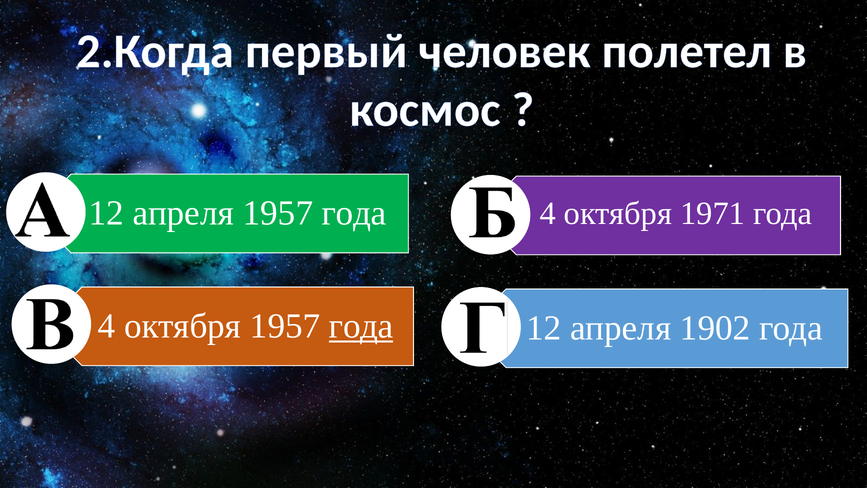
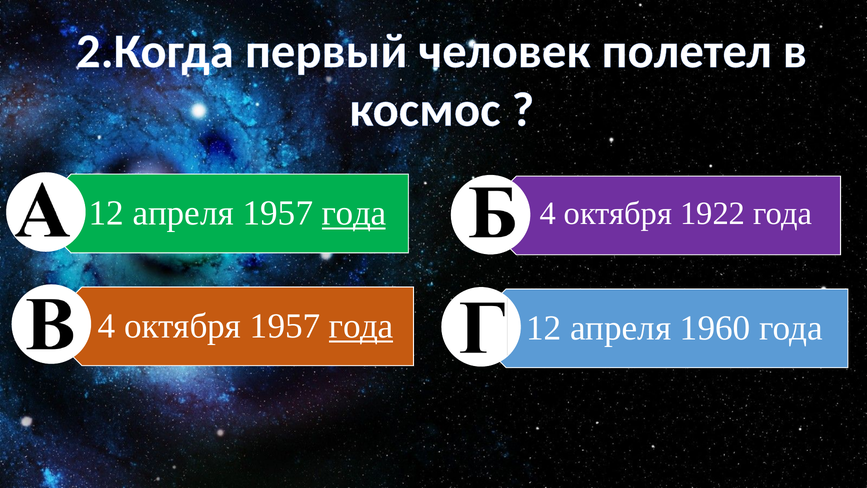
года at (354, 213) underline: none -> present
1971: 1971 -> 1922
1902: 1902 -> 1960
